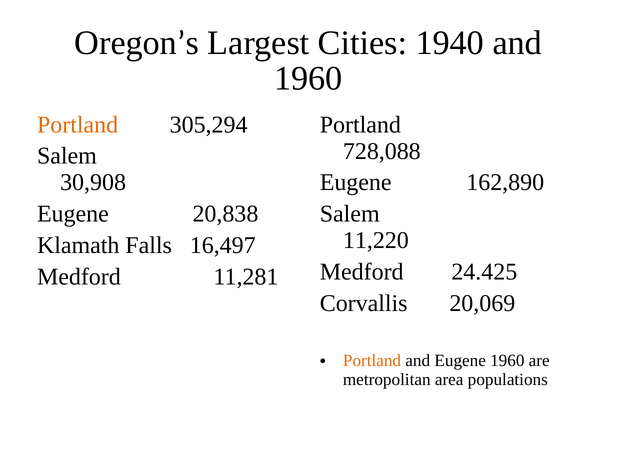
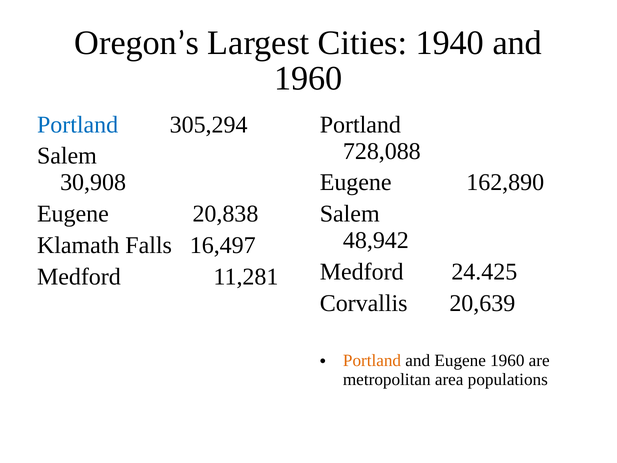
Portland at (78, 125) colour: orange -> blue
11,220: 11,220 -> 48,942
20,069: 20,069 -> 20,639
